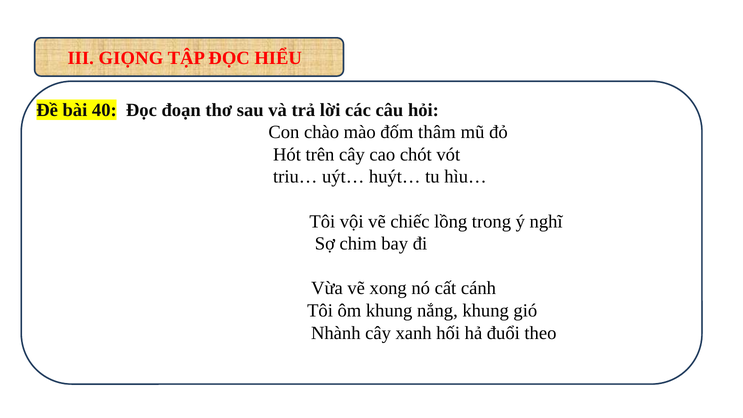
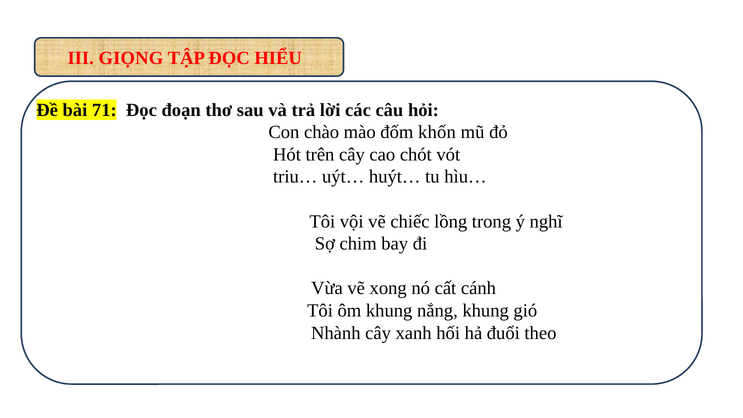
40: 40 -> 71
thâm: thâm -> khốn
